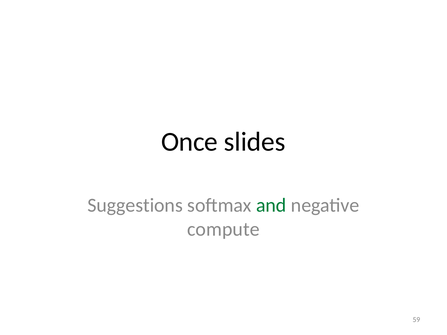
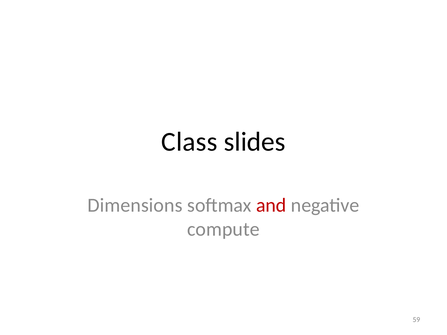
Once: Once -> Class
Suggestions: Suggestions -> Dimensions
and colour: green -> red
